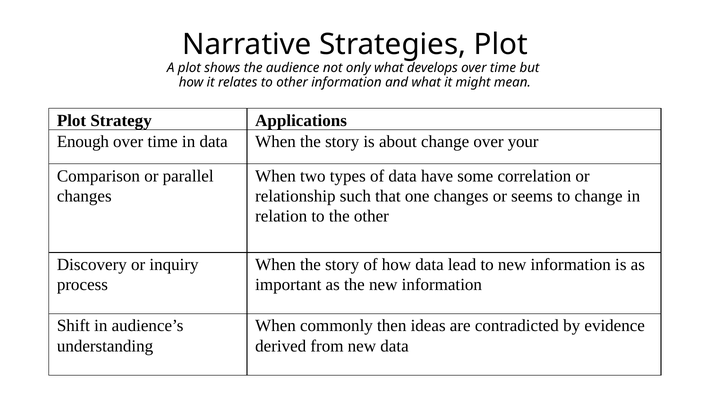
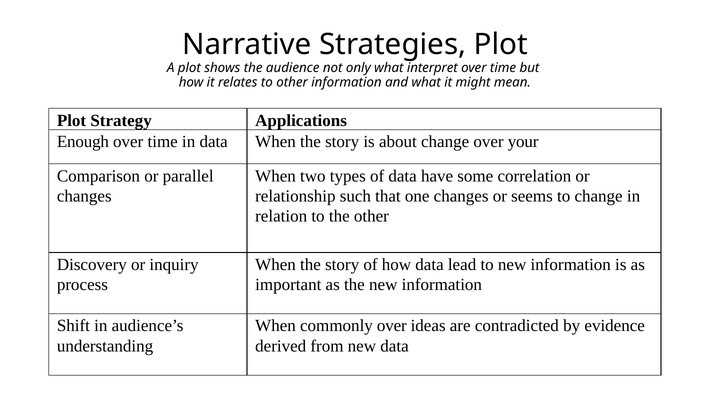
develops: develops -> interpret
commonly then: then -> over
